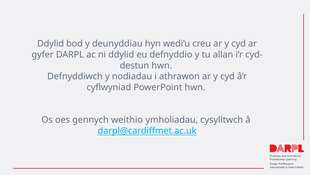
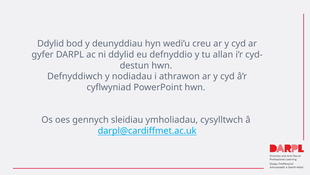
weithio: weithio -> sleidiau
